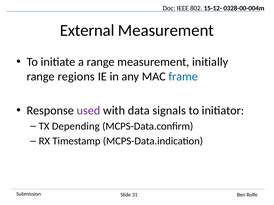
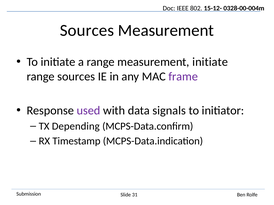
External at (87, 30): External -> Sources
measurement initially: initially -> initiate
range regions: regions -> sources
frame colour: blue -> purple
